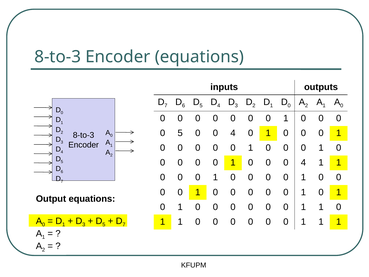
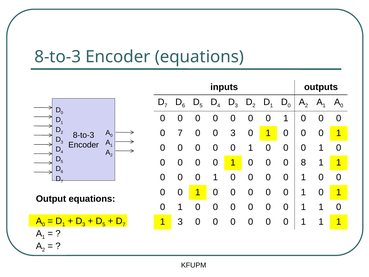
0 5: 5 -> 7
4 at (233, 133): 4 -> 3
0 0 0 4: 4 -> 8
1 at (180, 222): 1 -> 3
